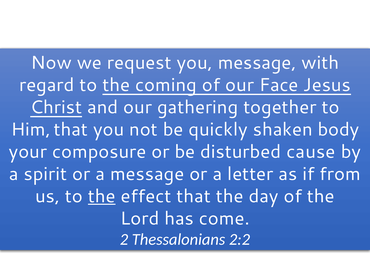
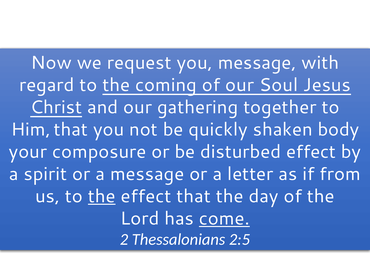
Face: Face -> Soul
disturbed cause: cause -> effect
come underline: none -> present
2:2: 2:2 -> 2:5
